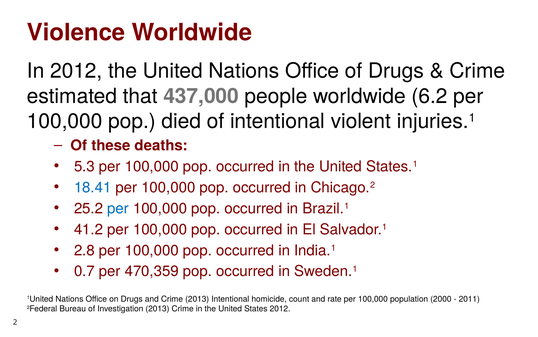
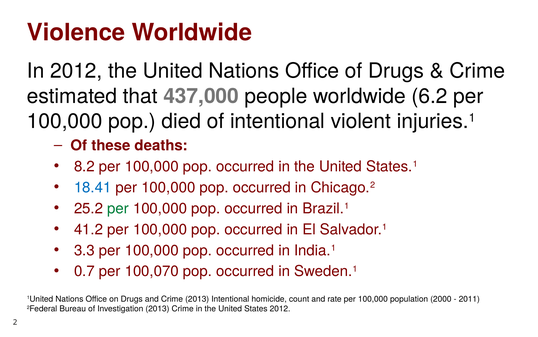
5.3: 5.3 -> 8.2
per at (118, 208) colour: blue -> green
2.8: 2.8 -> 3.3
470,359: 470,359 -> 100,070
